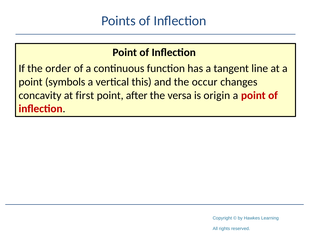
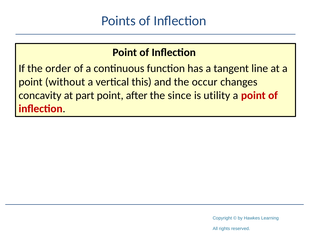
symbols: symbols -> without
first: first -> part
versa: versa -> since
origin: origin -> utility
